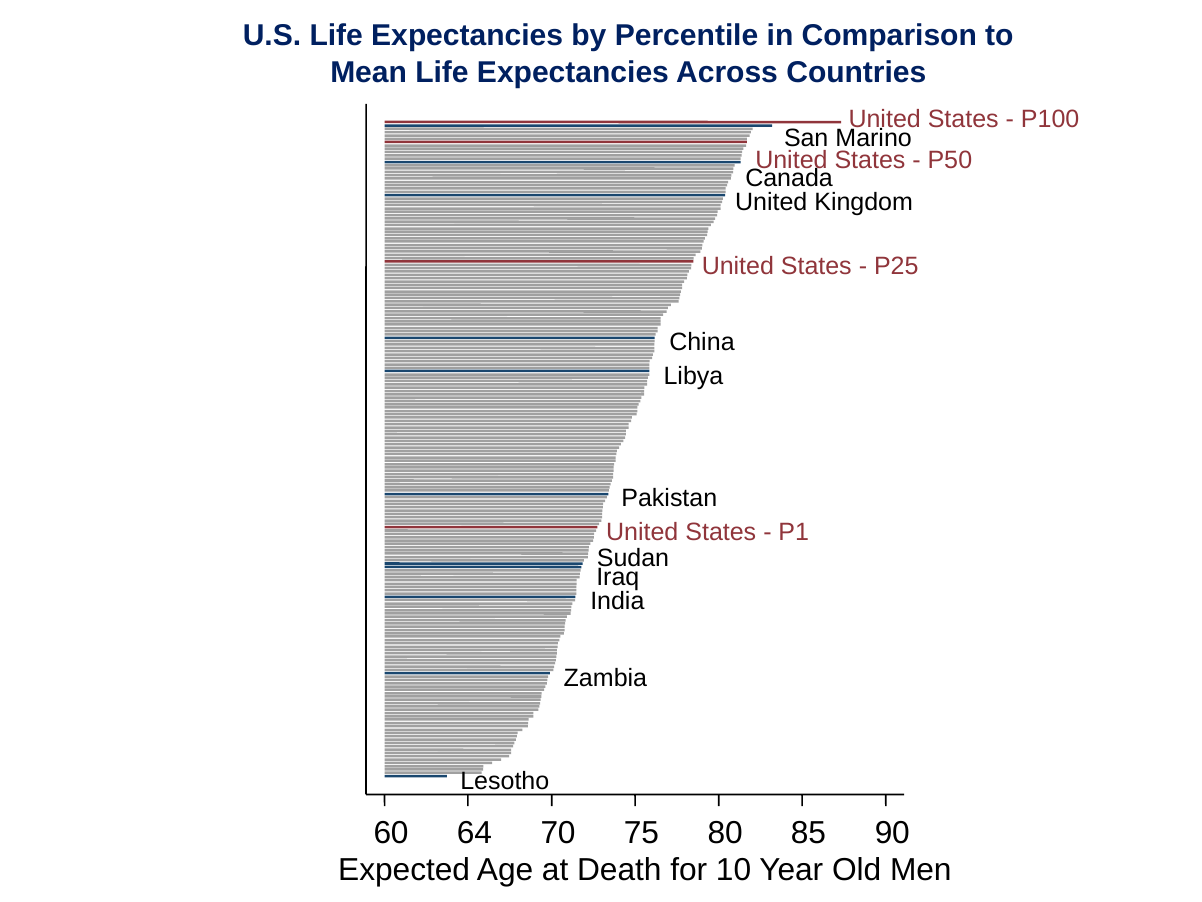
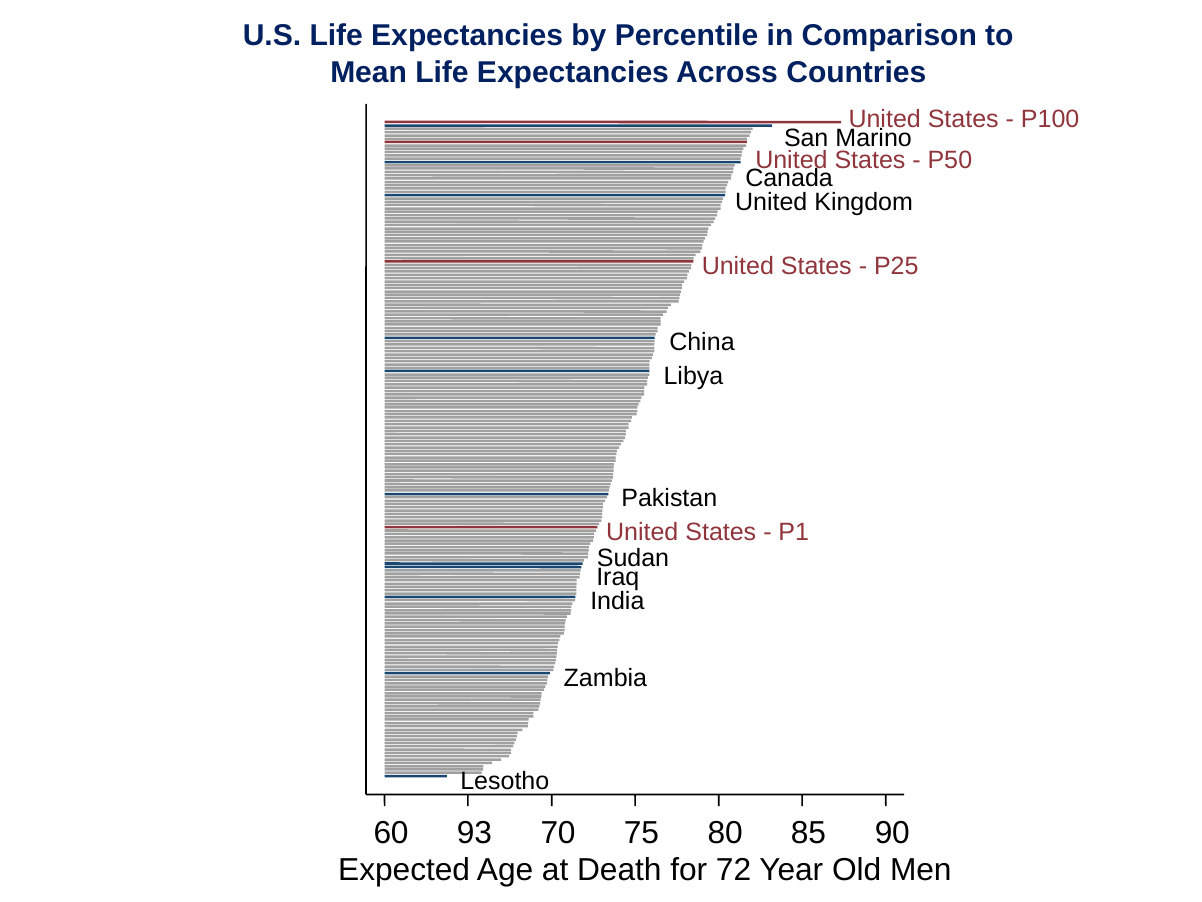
64: 64 -> 93
10: 10 -> 72
